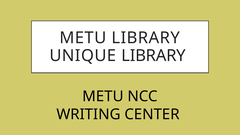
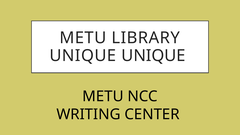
UNIQUE LIBRARY: LIBRARY -> UNIQUE
